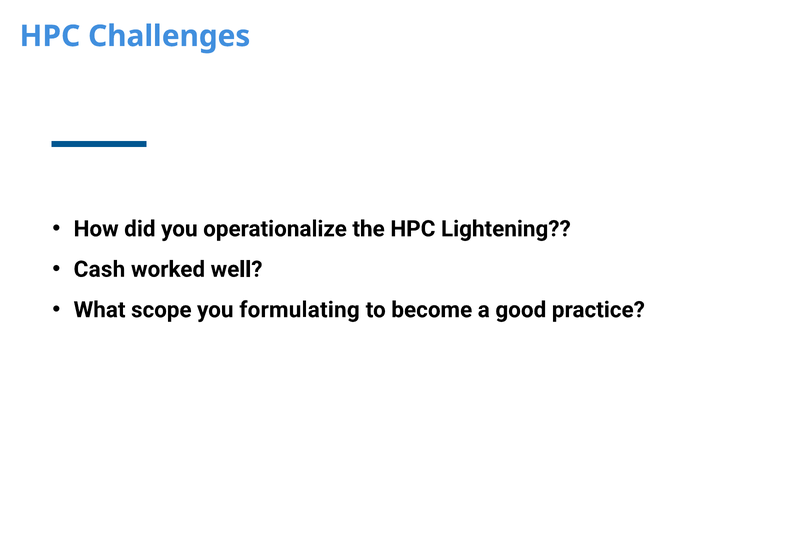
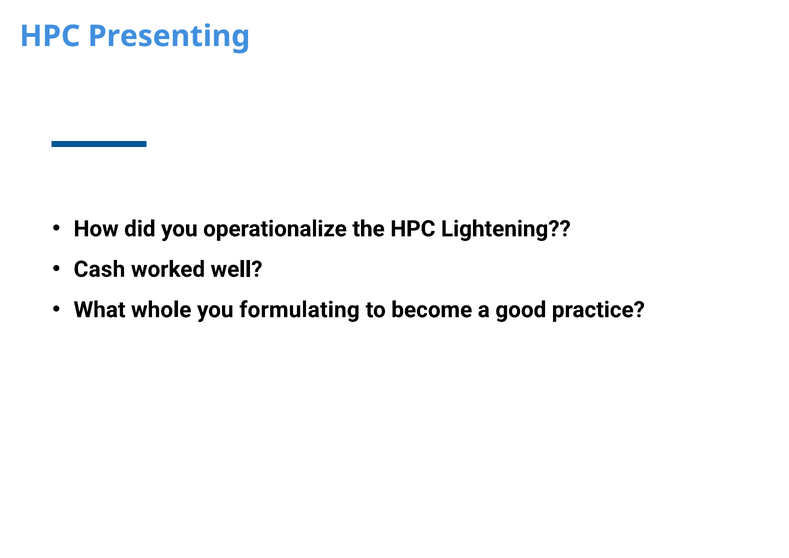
Challenges: Challenges -> Presenting
scope: scope -> whole
